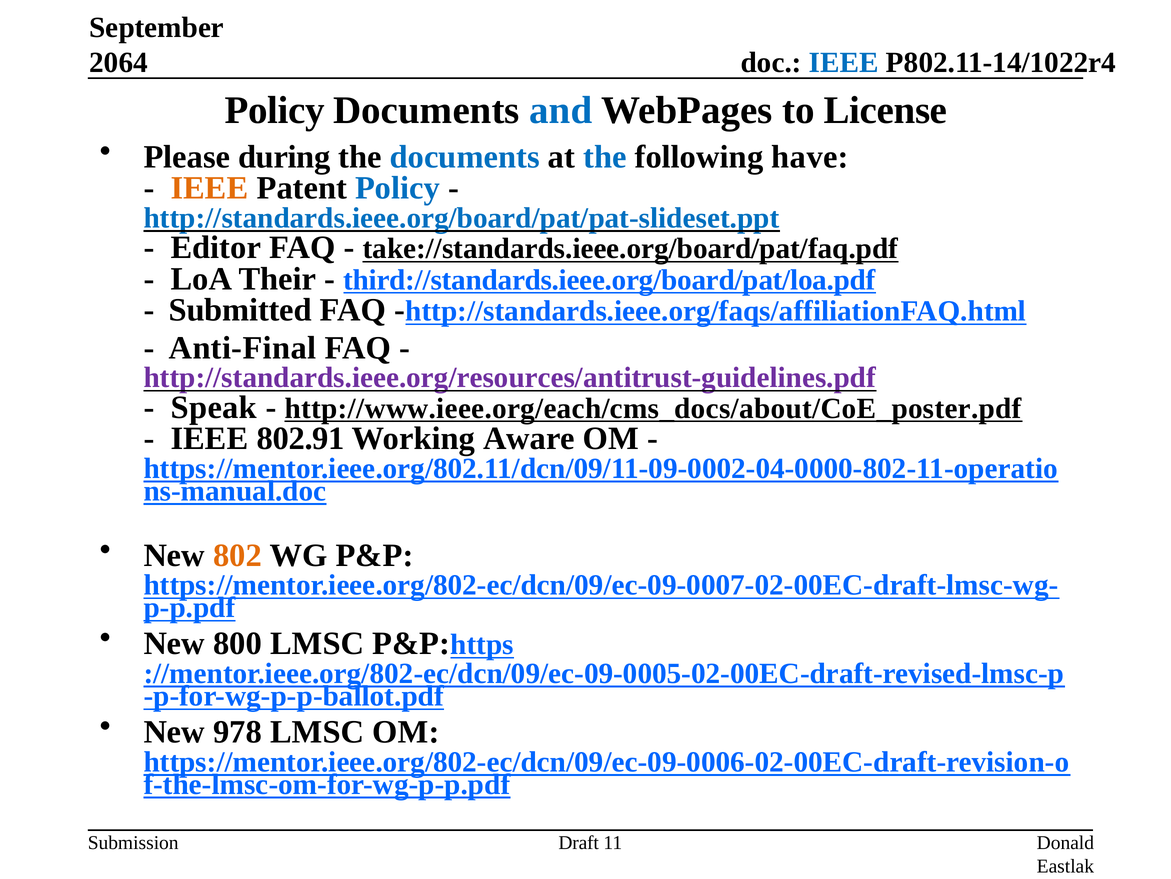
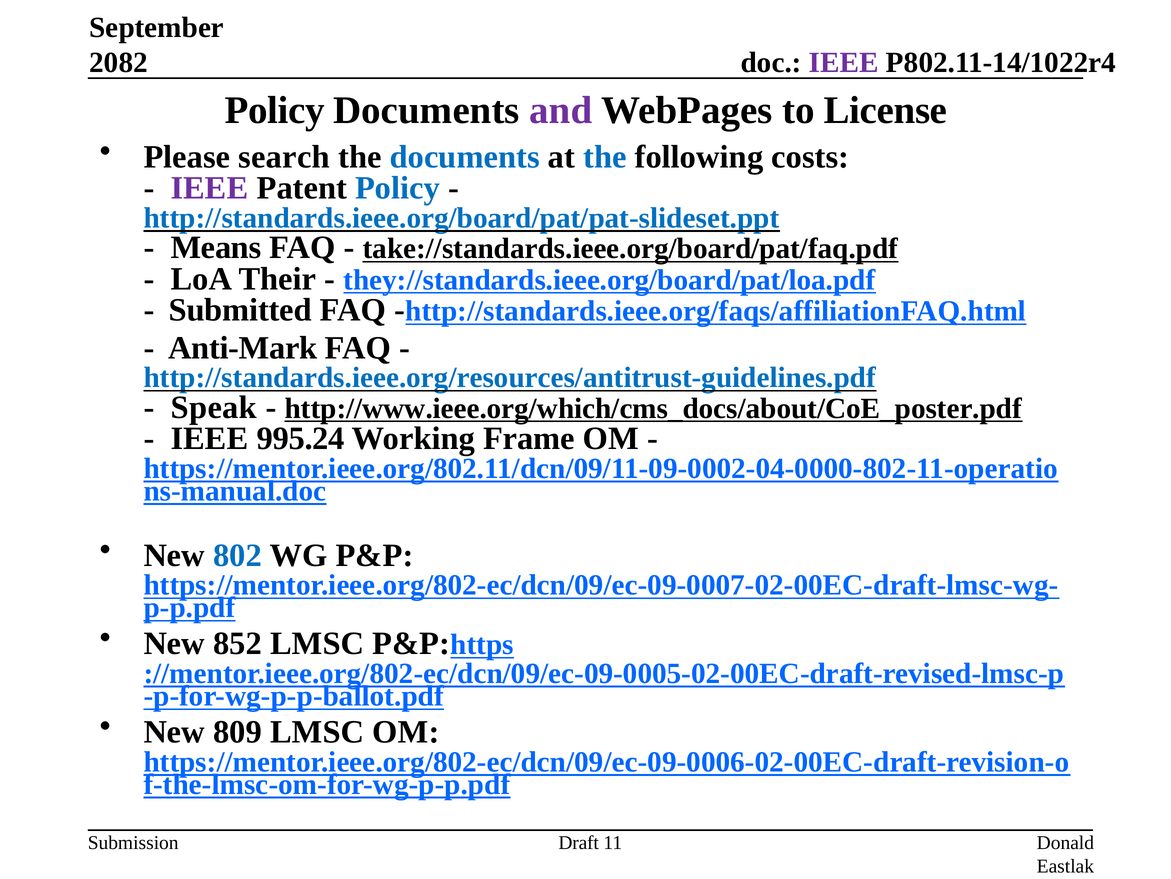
2064: 2064 -> 2082
IEEE at (844, 62) colour: blue -> purple
and colour: blue -> purple
during: during -> search
have: have -> costs
IEEE at (209, 188) colour: orange -> purple
Editor: Editor -> Means
third://standards.ieee.org/board/pat/loa.pdf: third://standards.ieee.org/board/pat/loa.pdf -> they://standards.ieee.org/board/pat/loa.pdf
Anti-Final: Anti-Final -> Anti-Mark
http://standards.ieee.org/resources/antitrust-guidelines.pdf colour: purple -> blue
http://www.ieee.org/each/cms_docs/about/CoE_poster.pdf: http://www.ieee.org/each/cms_docs/about/CoE_poster.pdf -> http://www.ieee.org/which/cms_docs/about/CoE_poster.pdf
802.91: 802.91 -> 995.24
Aware: Aware -> Frame
802 colour: orange -> blue
800: 800 -> 852
978: 978 -> 809
